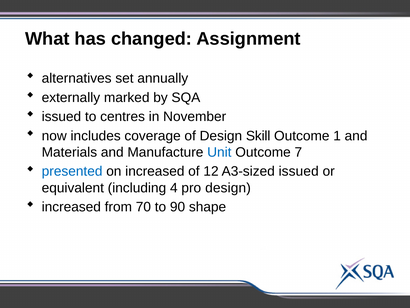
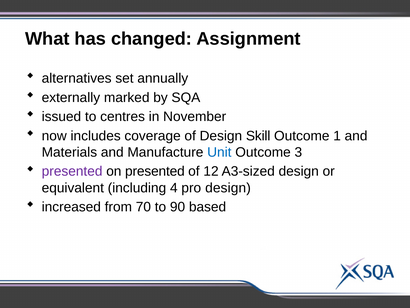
7: 7 -> 3
presented at (72, 171) colour: blue -> purple
on increased: increased -> presented
A3-sized issued: issued -> design
shape: shape -> based
